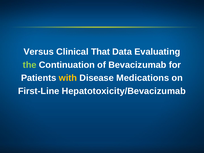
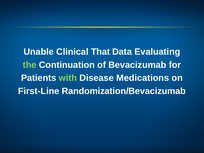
Versus: Versus -> Unable
with colour: yellow -> light green
Hepatotoxicity/Bevacizumab: Hepatotoxicity/Bevacizumab -> Randomization/Bevacizumab
